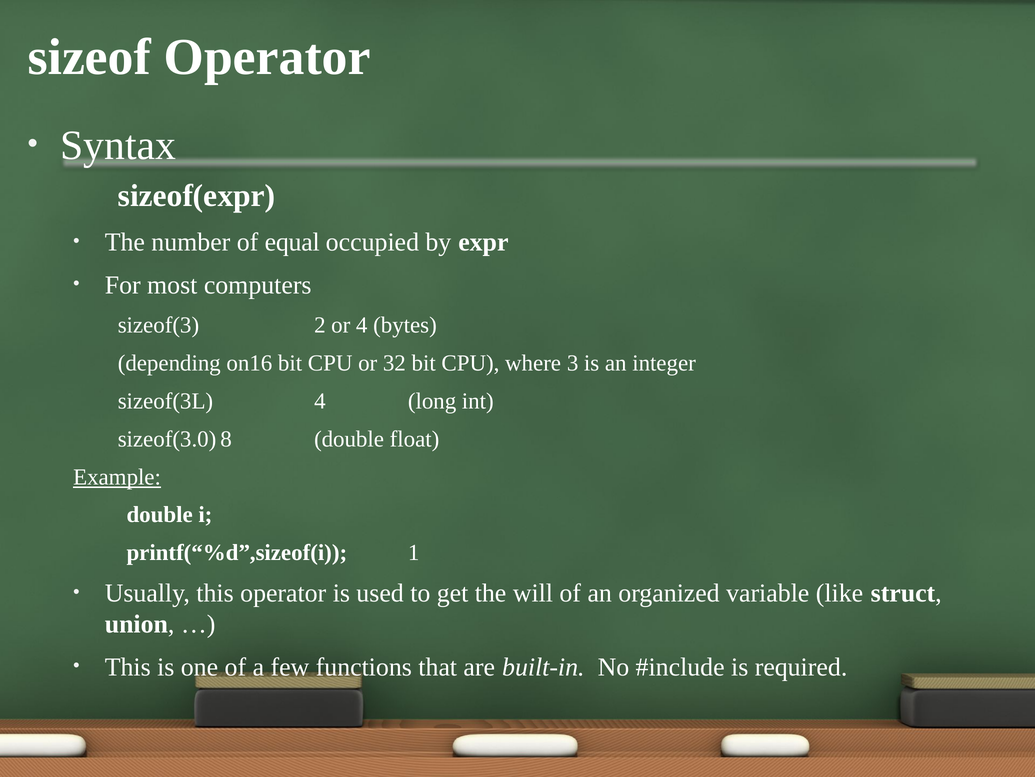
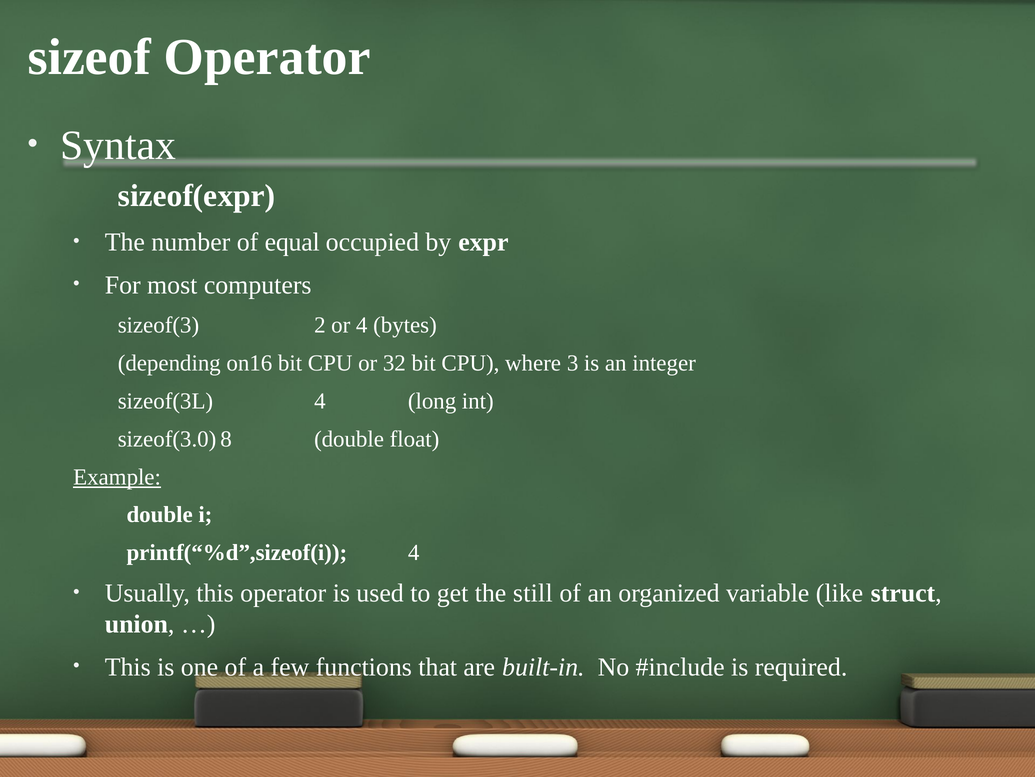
printf(“%d”,sizeof(i 1: 1 -> 4
will: will -> still
